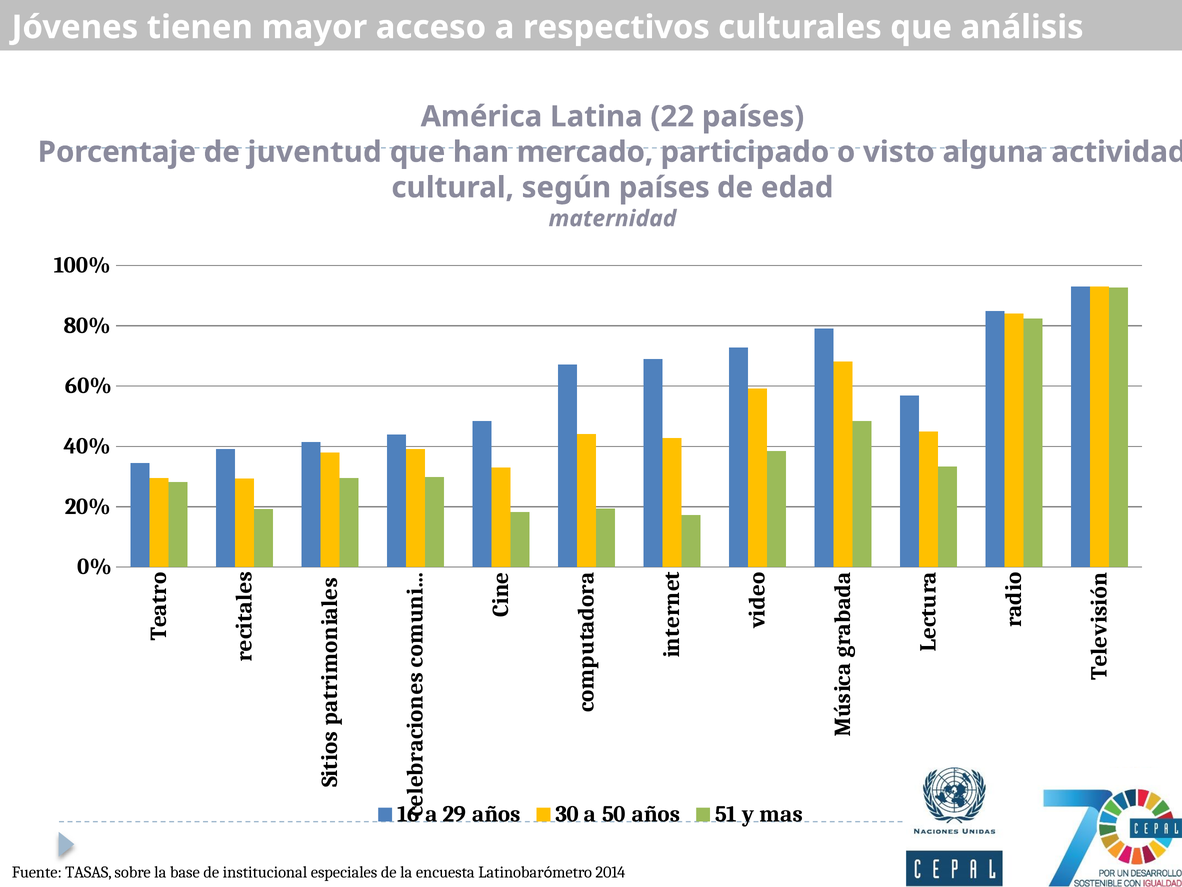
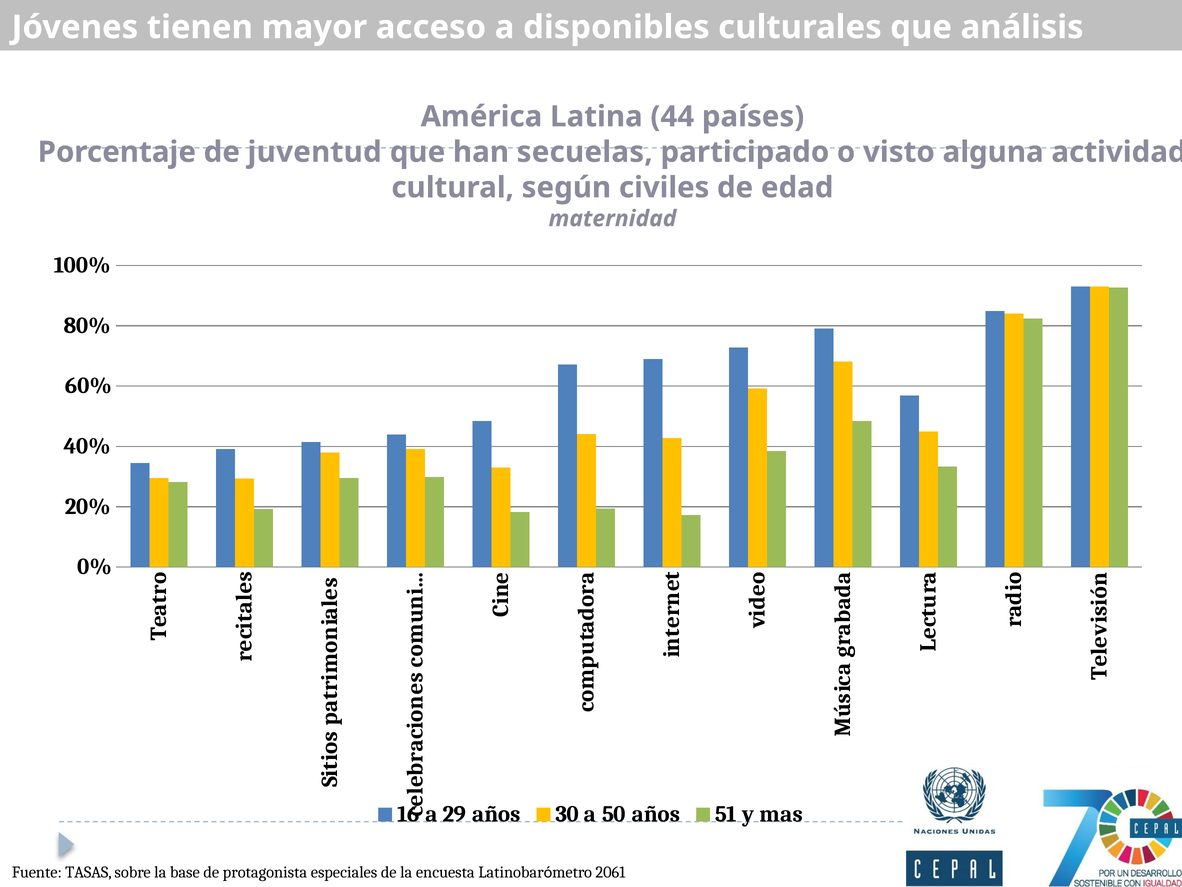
respectivos: respectivos -> disponibles
22: 22 -> 44
mercado: mercado -> secuelas
según países: países -> civiles
institucional: institucional -> protagonista
2014: 2014 -> 2061
